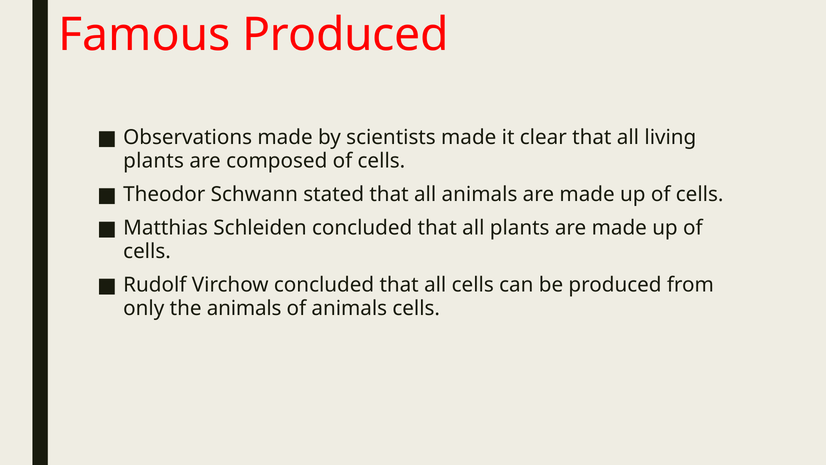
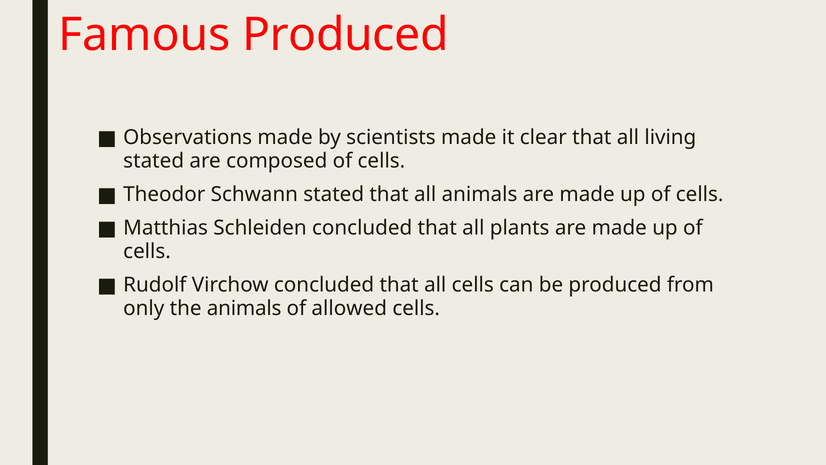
plants at (154, 161): plants -> stated
of animals: animals -> allowed
